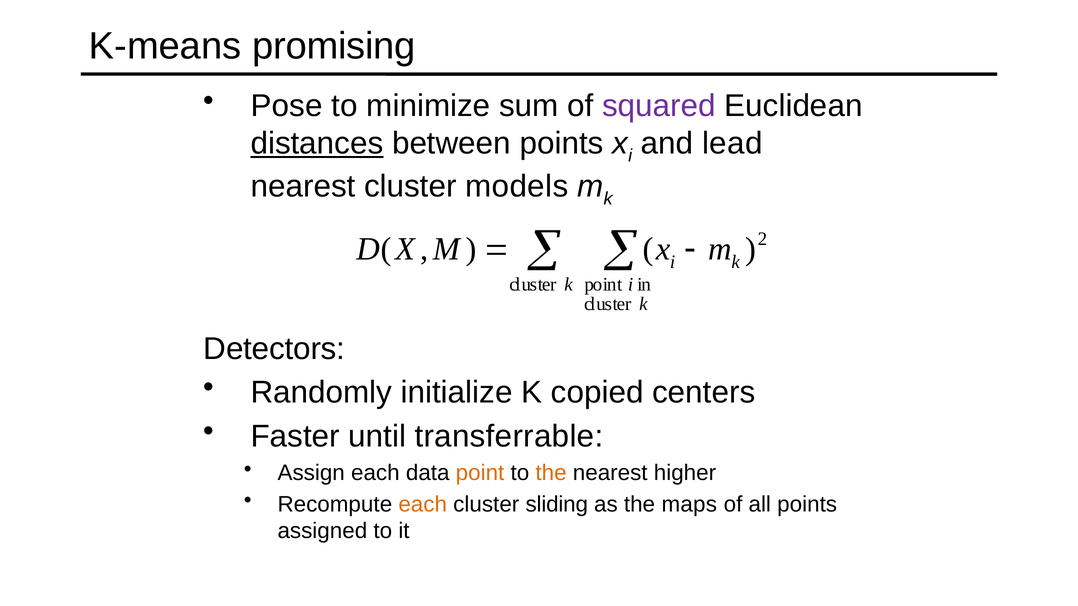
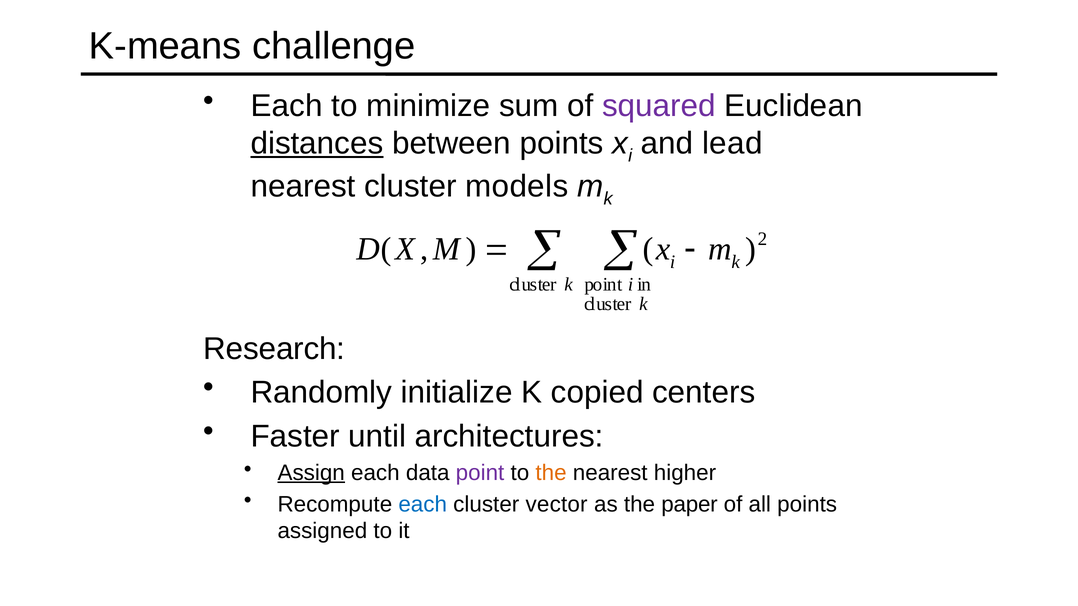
promising: promising -> challenge
Pose at (287, 106): Pose -> Each
Detectors: Detectors -> Research
transferrable: transferrable -> architectures
Assign underline: none -> present
point at (480, 473) colour: orange -> purple
each at (423, 504) colour: orange -> blue
sliding: sliding -> vector
maps: maps -> paper
